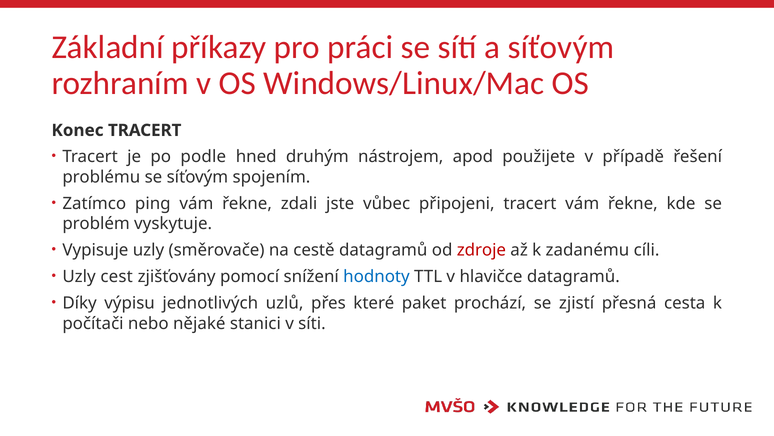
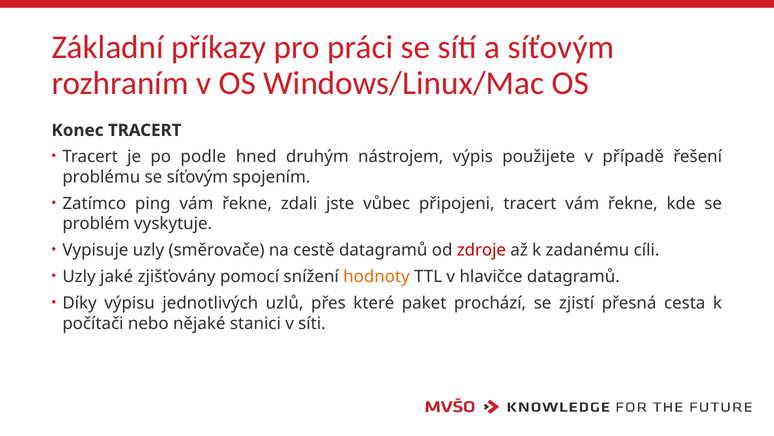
apod: apod -> výpis
cest: cest -> jaké
hodnoty colour: blue -> orange
